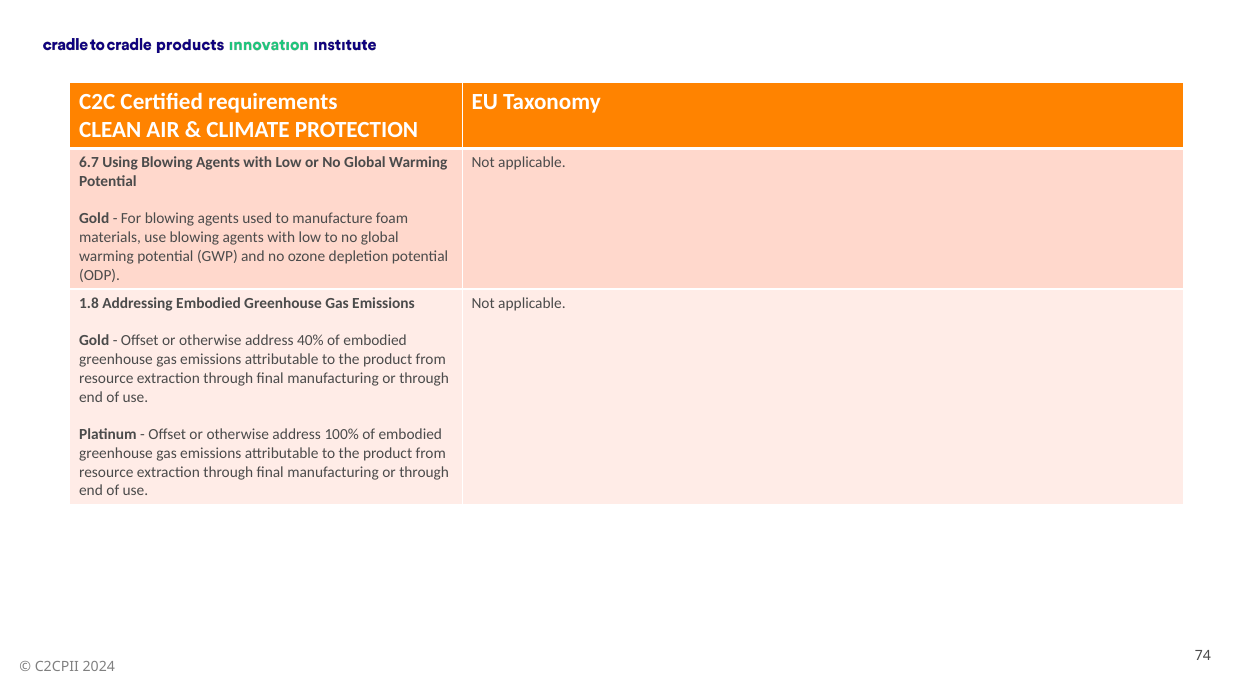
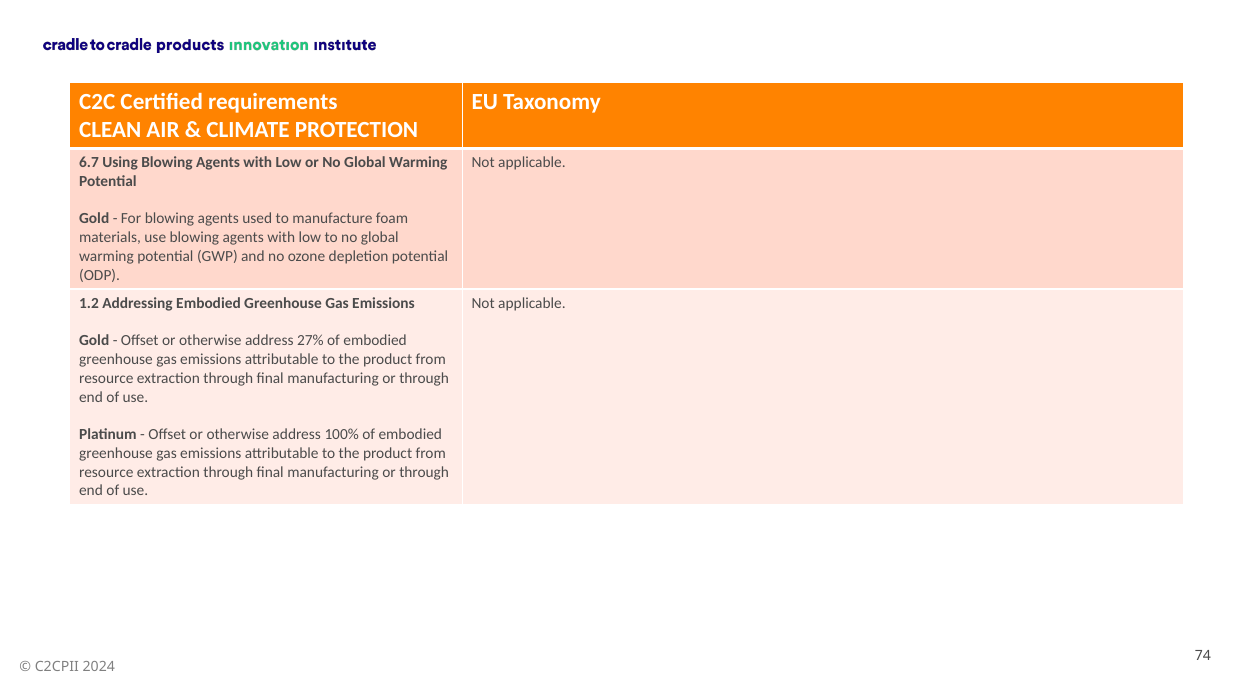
1.8: 1.8 -> 1.2
40%: 40% -> 27%
